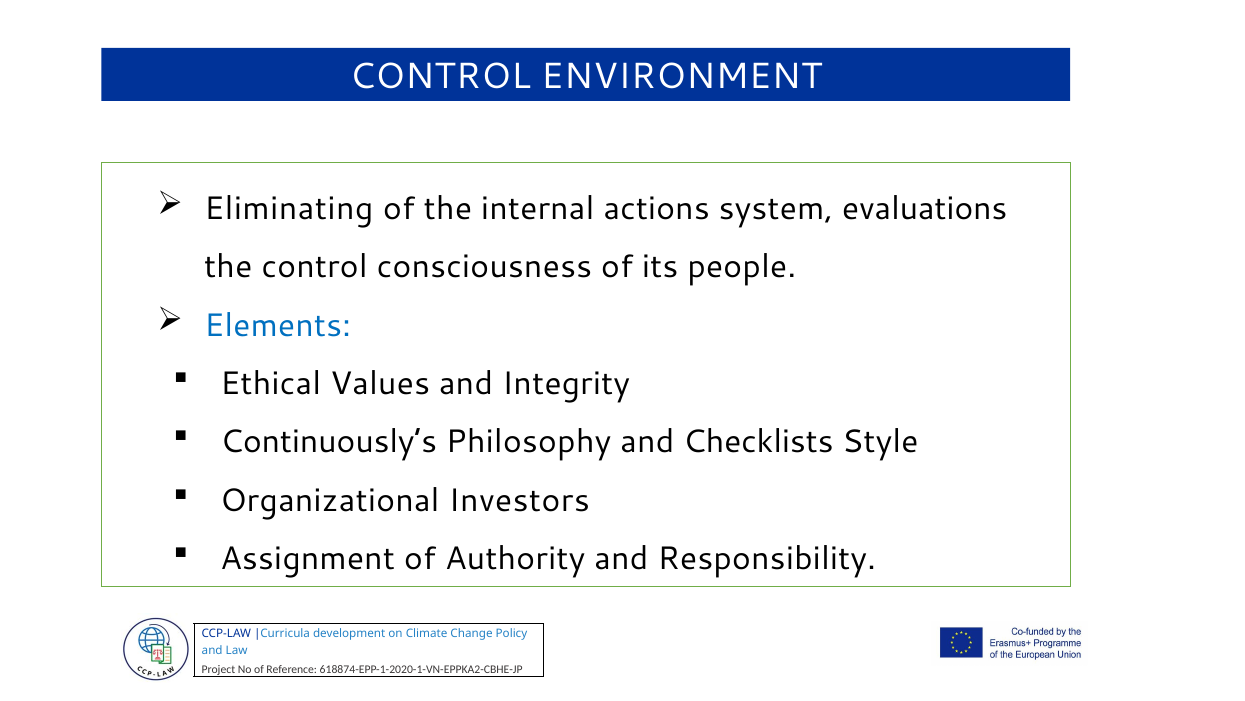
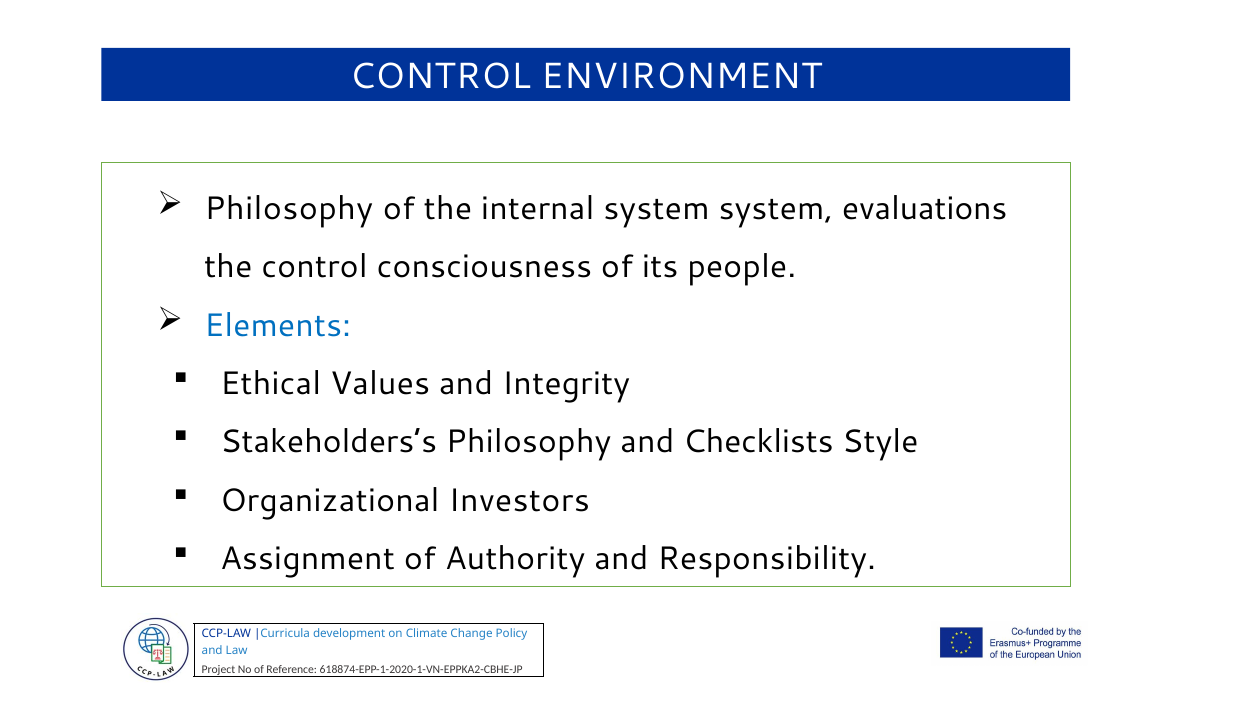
Eliminating at (289, 208): Eliminating -> Philosophy
internal actions: actions -> system
Continuously’s: Continuously’s -> Stakeholders’s
